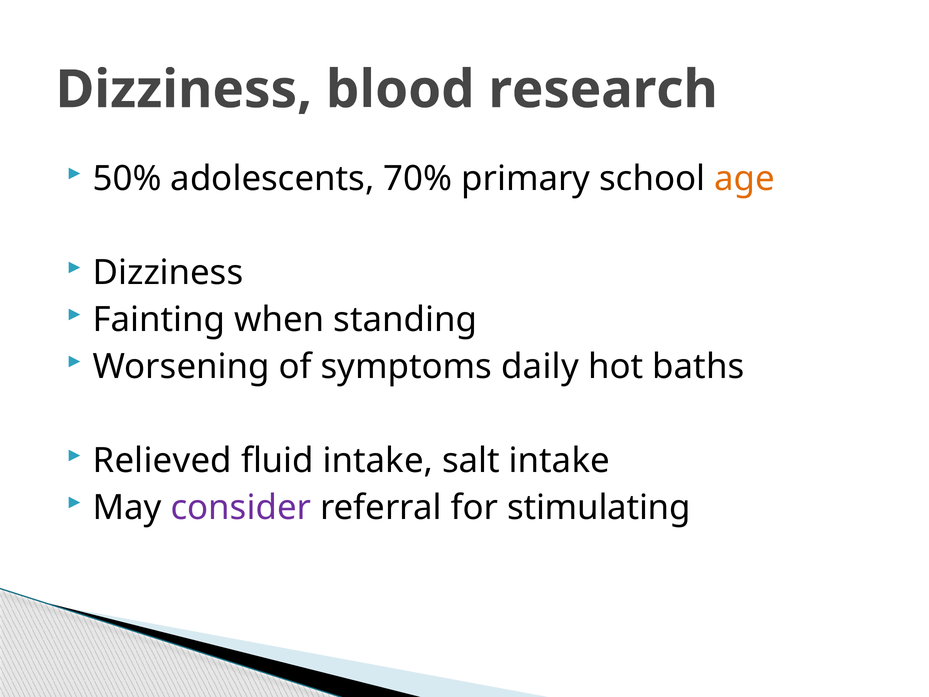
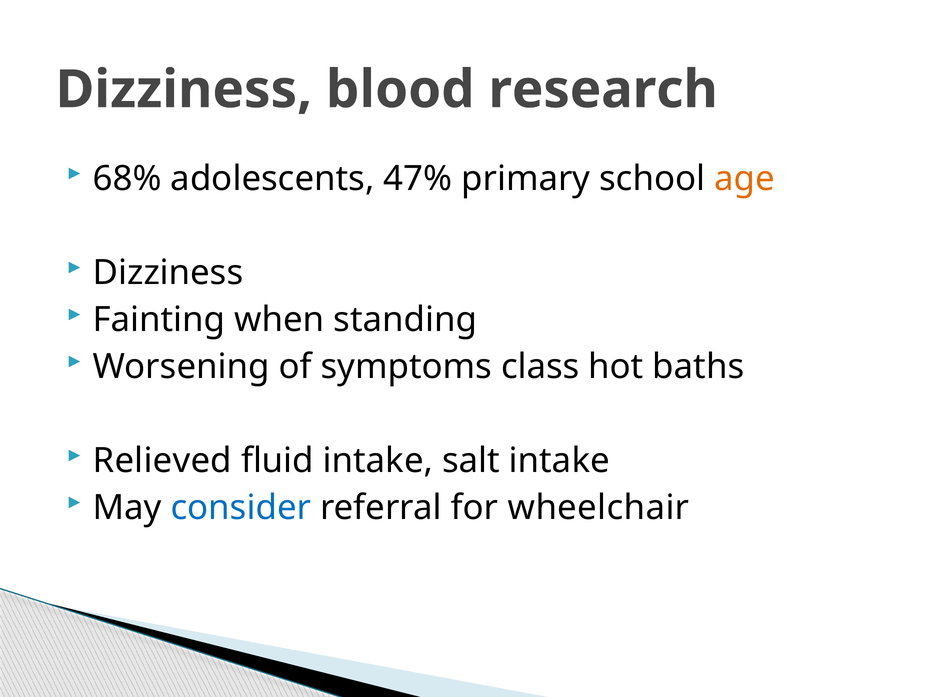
50%: 50% -> 68%
70%: 70% -> 47%
daily: daily -> class
consider colour: purple -> blue
stimulating: stimulating -> wheelchair
